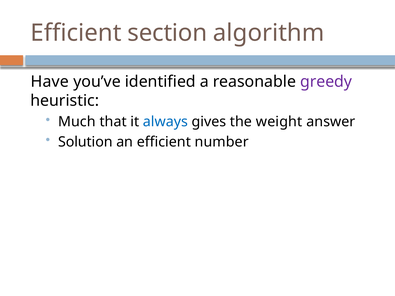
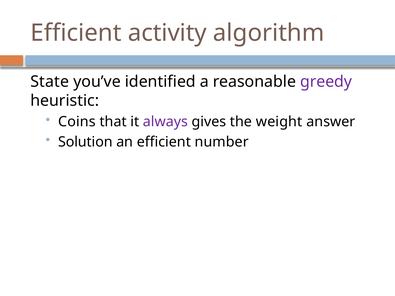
section: section -> activity
Have: Have -> State
Much: Much -> Coins
always colour: blue -> purple
